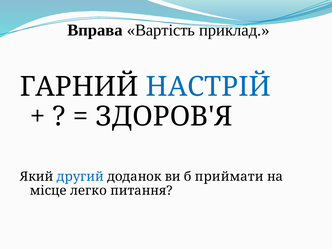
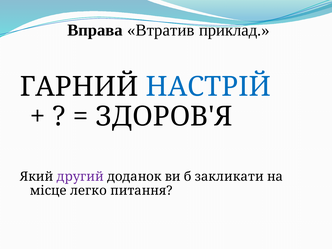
Вартість: Вартість -> Втратив
другий colour: blue -> purple
приймати: приймати -> закликати
